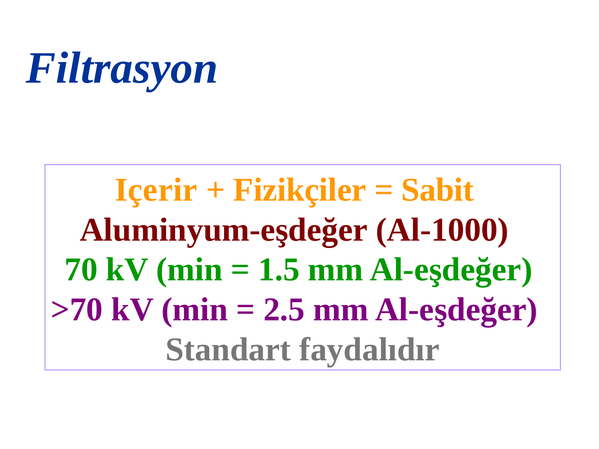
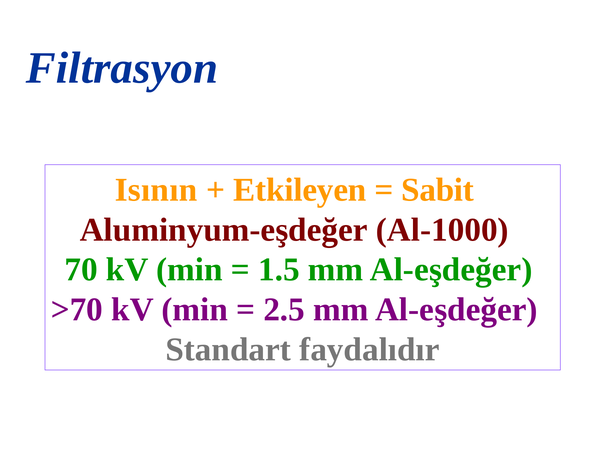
Içerir: Içerir -> Isının
Fizikçiler: Fizikçiler -> Etkileyen
